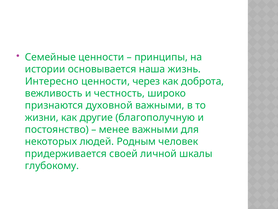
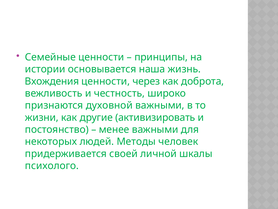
Интересно: Интересно -> Вхождения
благополучную: благополучную -> активизировать
Родным: Родным -> Методы
глубокому: глубокому -> психолого
